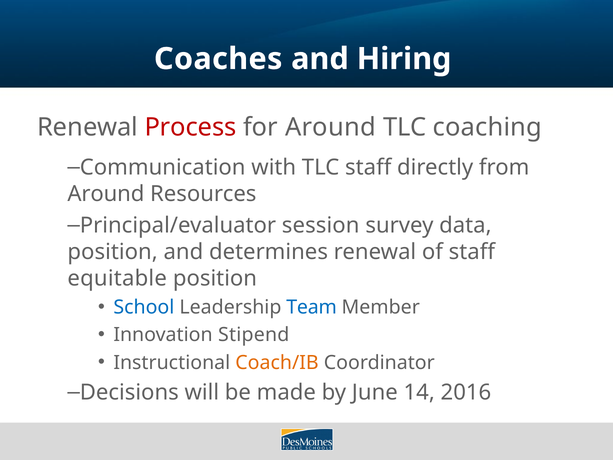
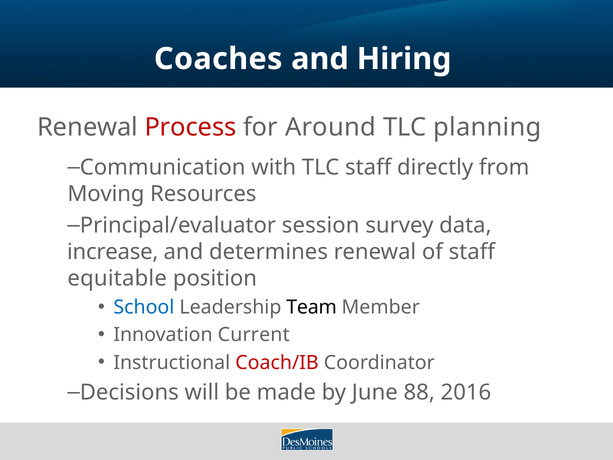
coaching: coaching -> planning
Around at (106, 194): Around -> Moving
position at (113, 252): position -> increase
Team colour: blue -> black
Stipend: Stipend -> Current
Coach/IB colour: orange -> red
14: 14 -> 88
